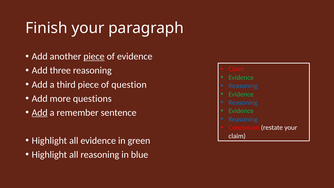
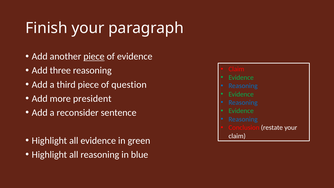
questions: questions -> president
Add at (40, 112) underline: present -> none
remember: remember -> reconsider
